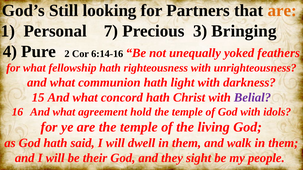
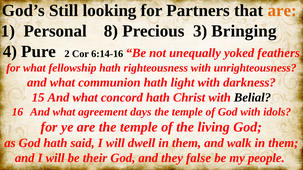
7: 7 -> 8
Belial colour: purple -> black
hold: hold -> days
sight: sight -> false
